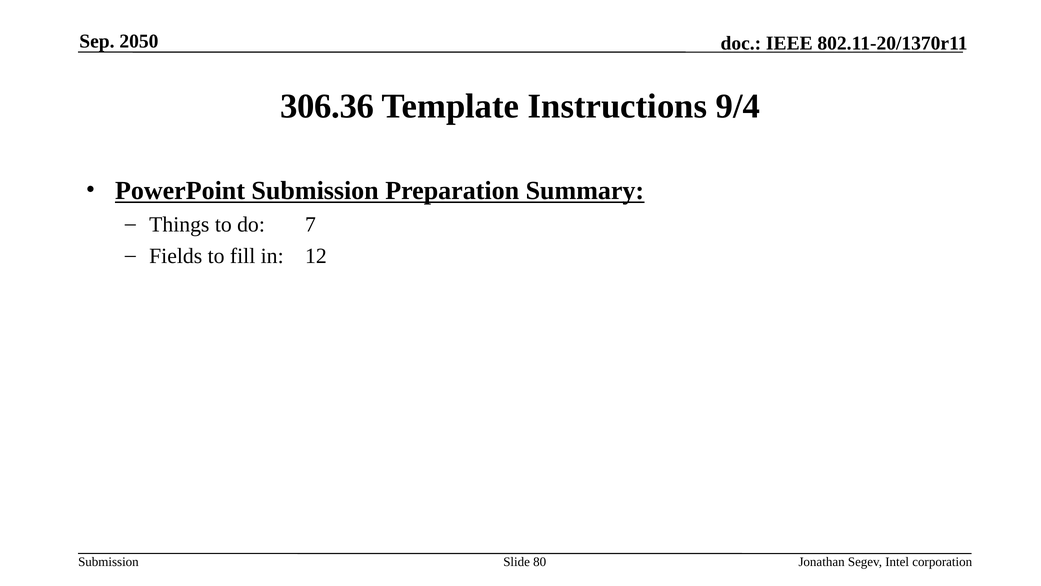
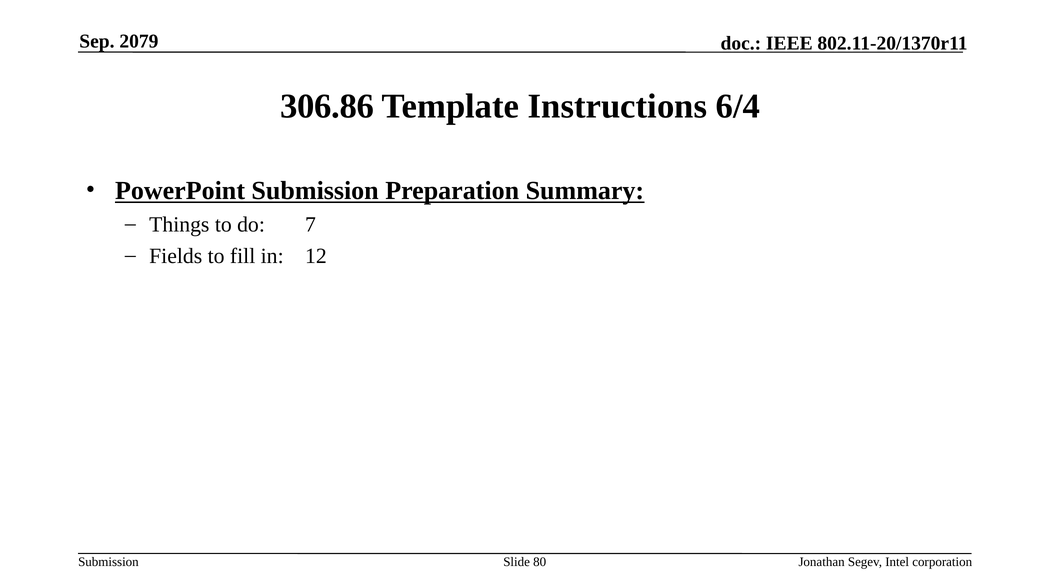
2050: 2050 -> 2079
306.36: 306.36 -> 306.86
9/4: 9/4 -> 6/4
